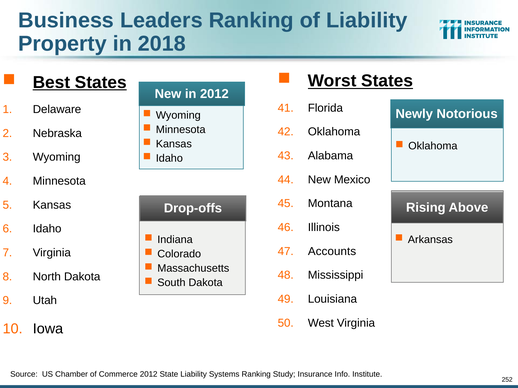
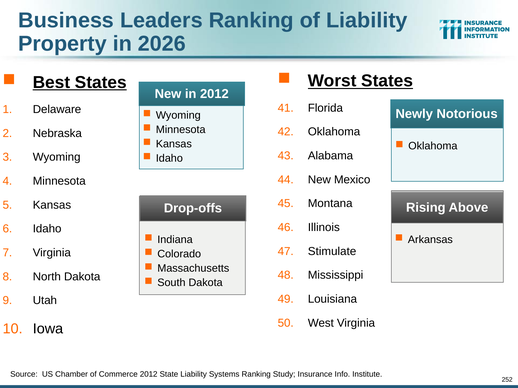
2018: 2018 -> 2026
Accounts: Accounts -> Stimulate
